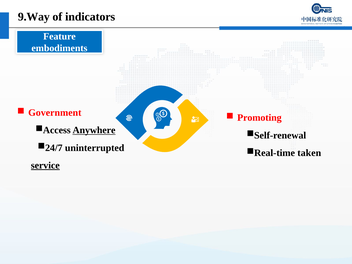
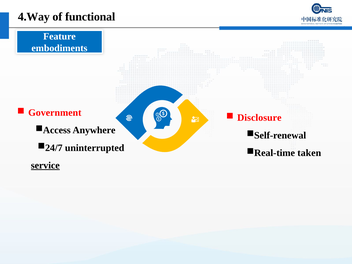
9.Way: 9.Way -> 4.Way
indicators: indicators -> functional
Promoting: Promoting -> Disclosure
Anywhere underline: present -> none
